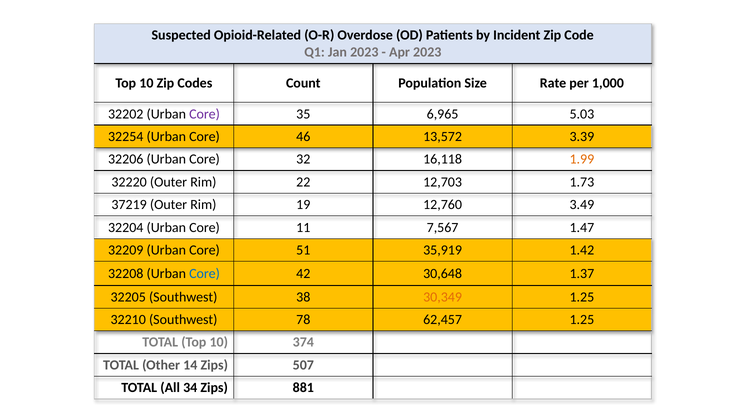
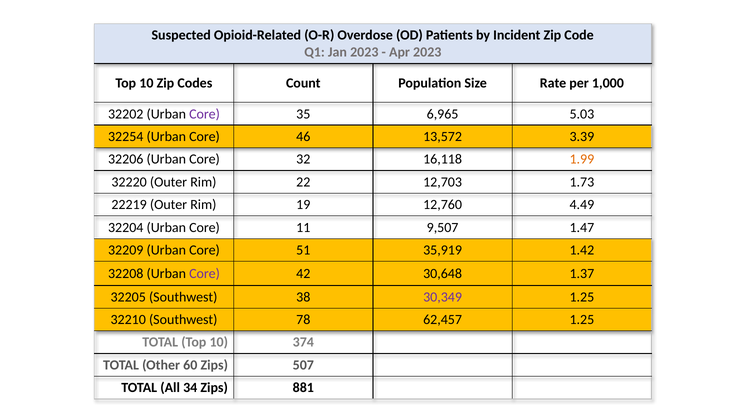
37219: 37219 -> 22219
3.49: 3.49 -> 4.49
7,567: 7,567 -> 9,507
Core at (205, 273) colour: blue -> purple
30,349 colour: orange -> purple
14: 14 -> 60
